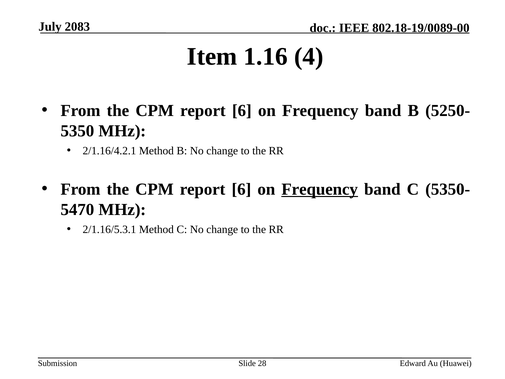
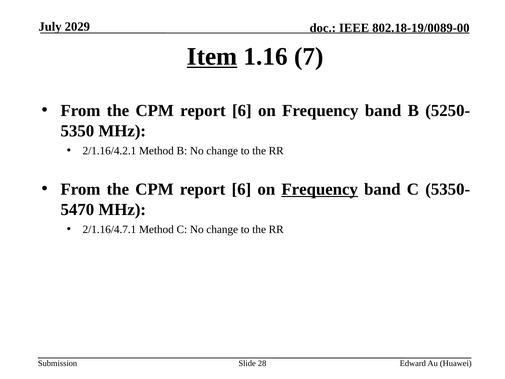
2083: 2083 -> 2029
Item underline: none -> present
4: 4 -> 7
2/1.16/5.3.1: 2/1.16/5.3.1 -> 2/1.16/4.7.1
